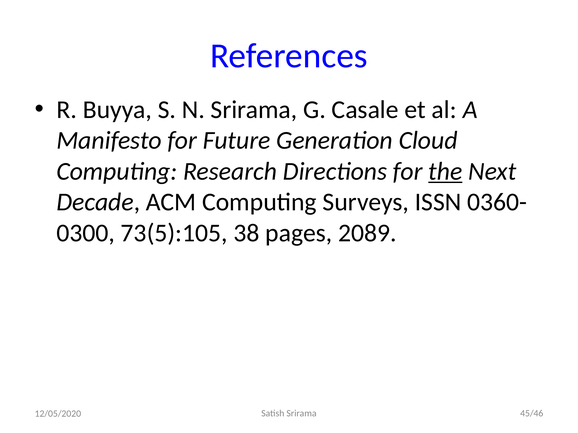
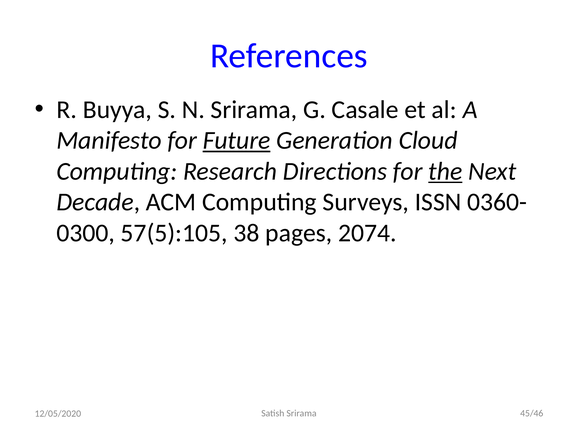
Future underline: none -> present
73(5):105: 73(5):105 -> 57(5):105
2089: 2089 -> 2074
